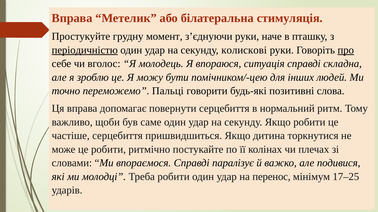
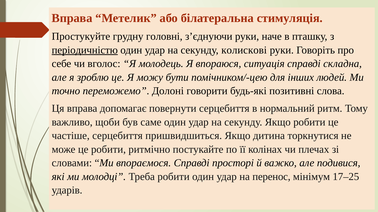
момент: момент -> головні
про underline: present -> none
Пальці: Пальці -> Долоні
паралізує: паралізує -> просторі
